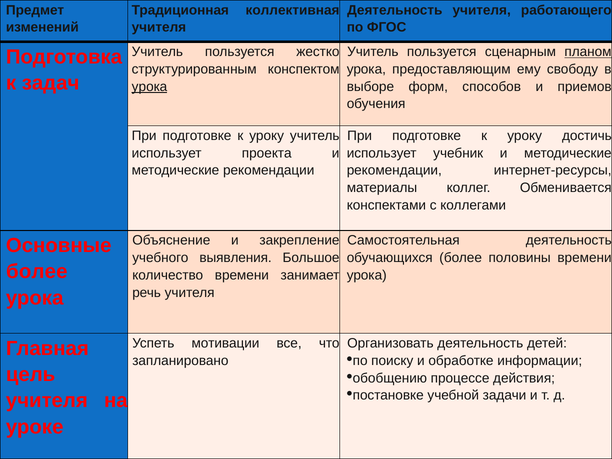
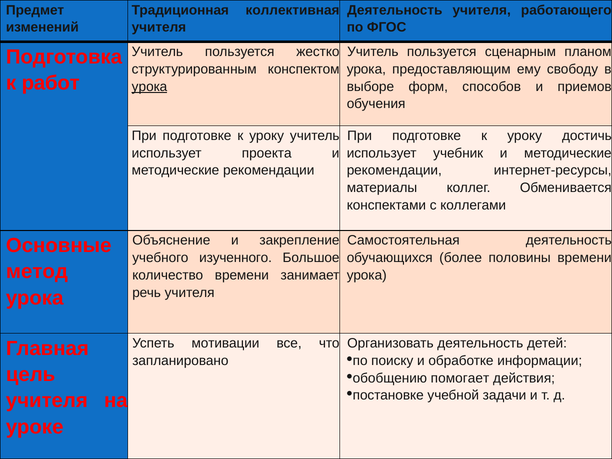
планом underline: present -> none
задач: задач -> работ
выявления: выявления -> изученного
более at (37, 272): более -> метод
процессе: процессе -> помогает
